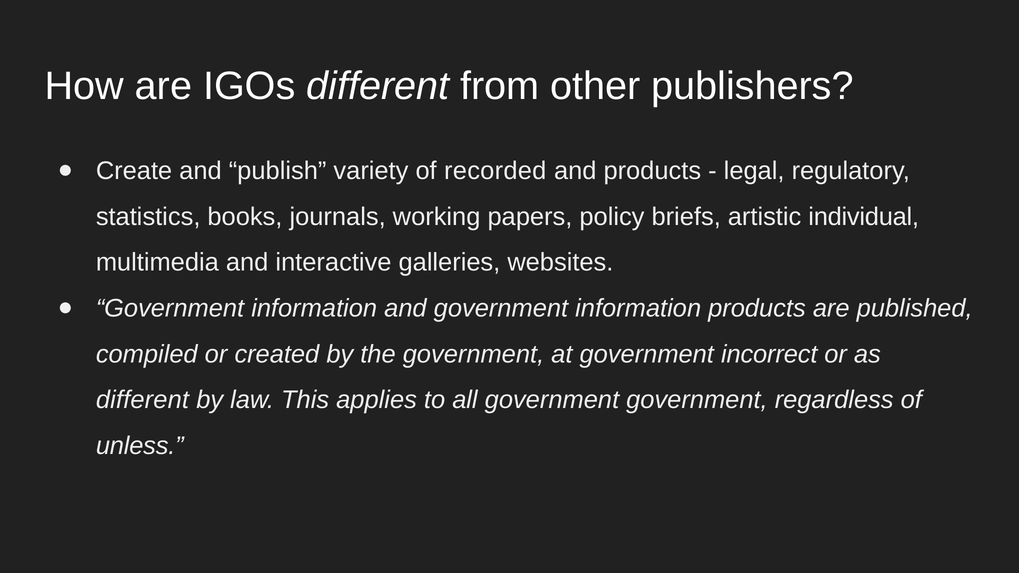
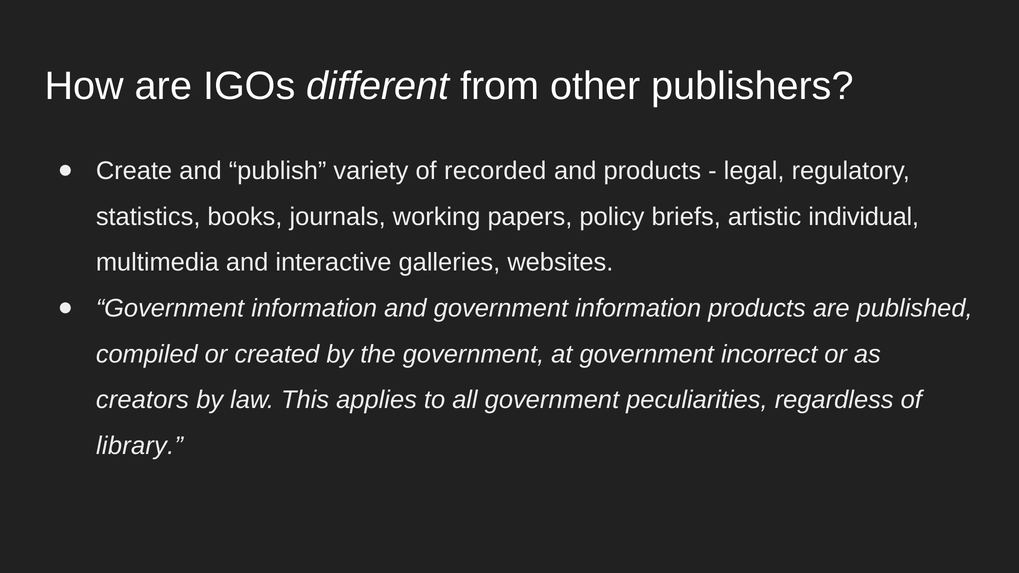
different at (142, 400): different -> creators
government government: government -> peculiarities
unless: unless -> library
